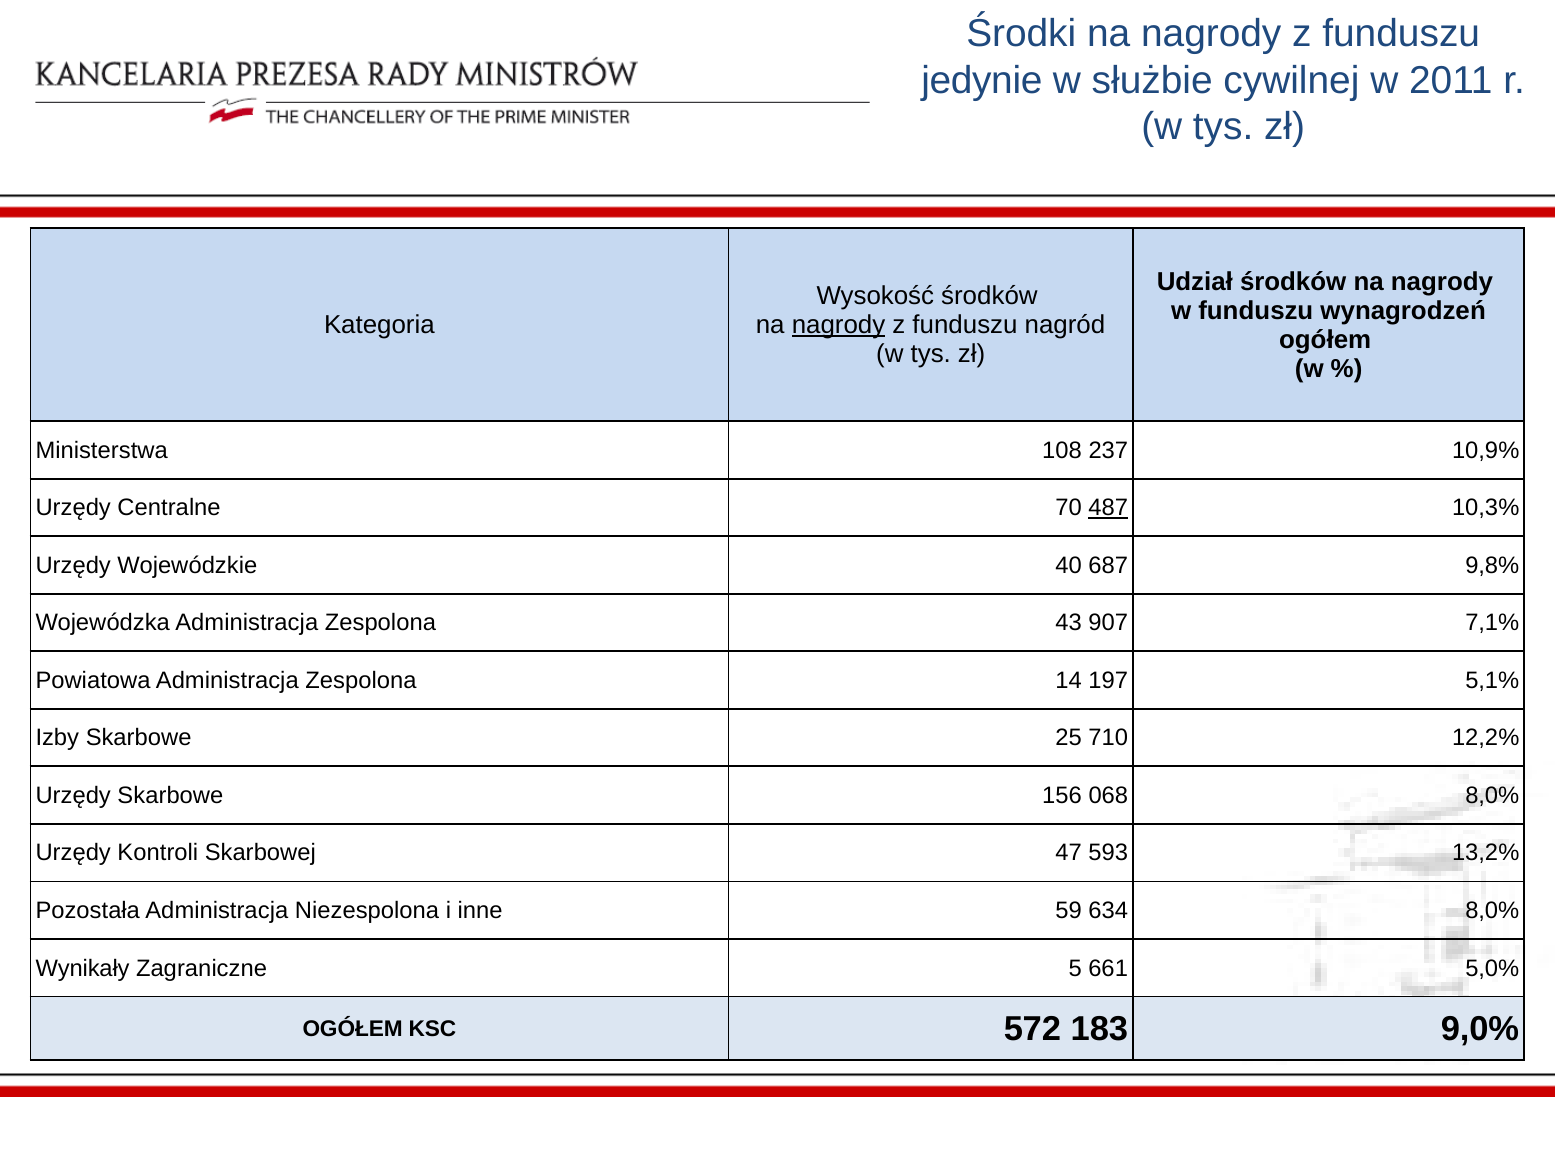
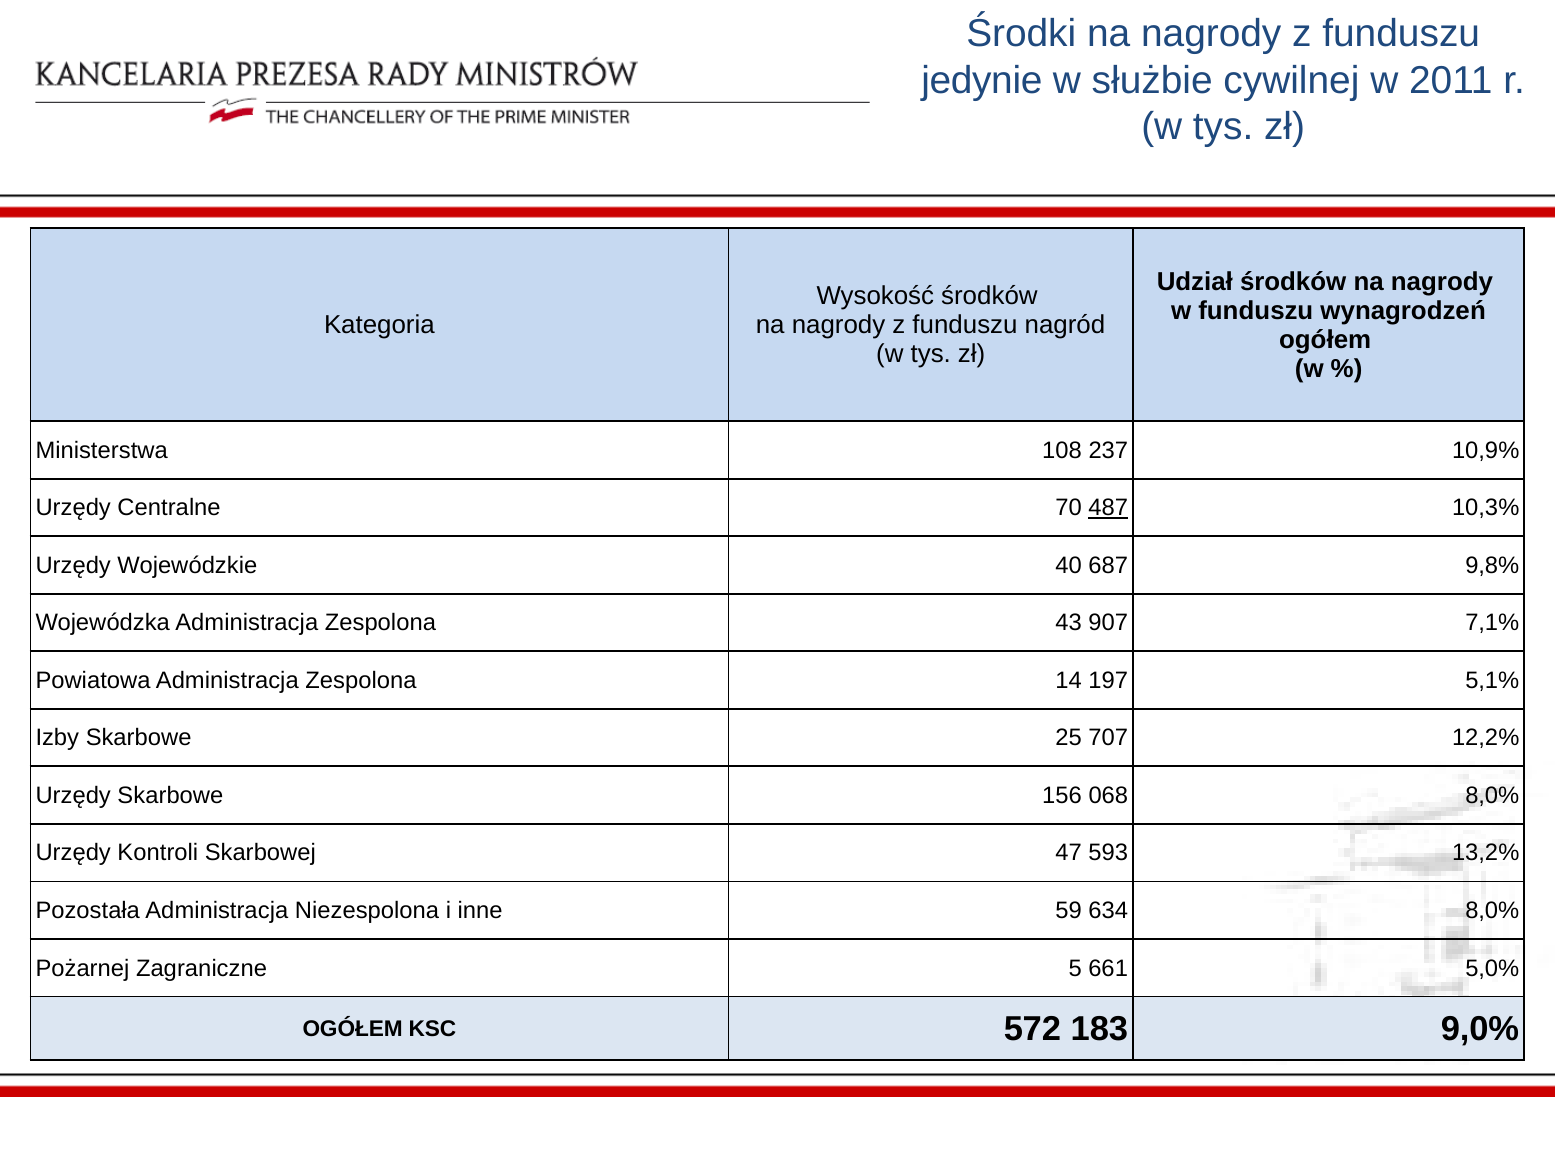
nagrody at (839, 325) underline: present -> none
710: 710 -> 707
Wynikały: Wynikały -> Pożarnej
